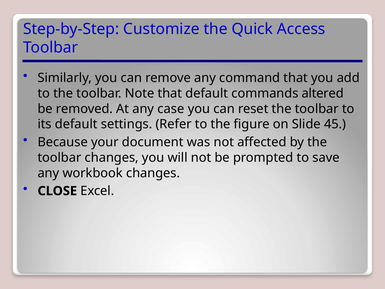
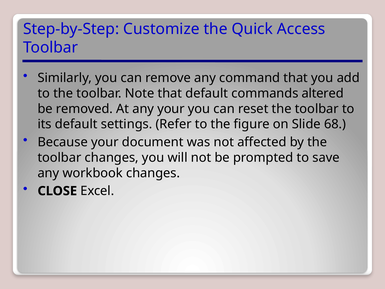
any case: case -> your
45: 45 -> 68
